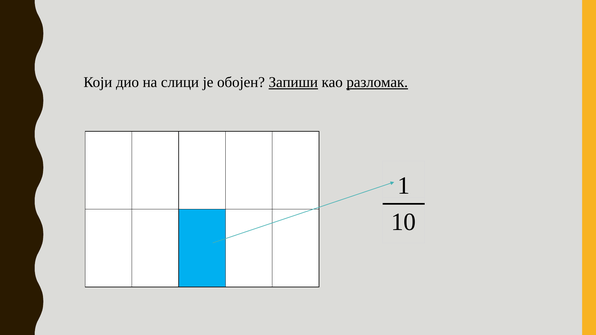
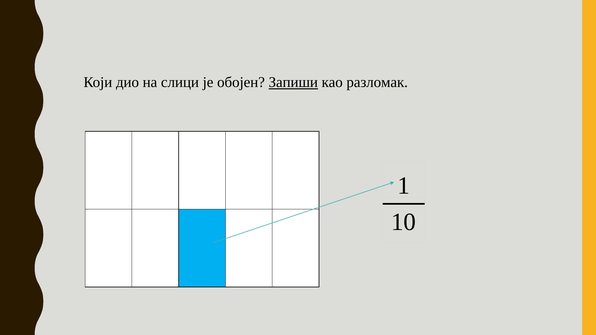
разломак underline: present -> none
